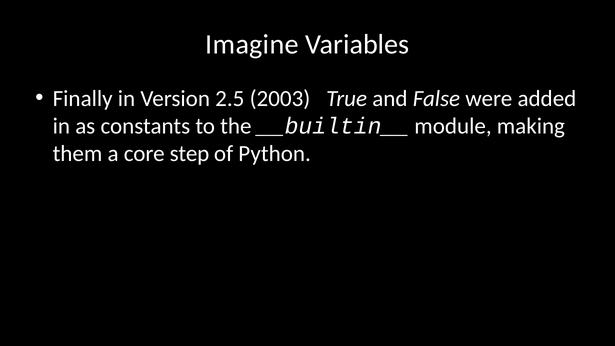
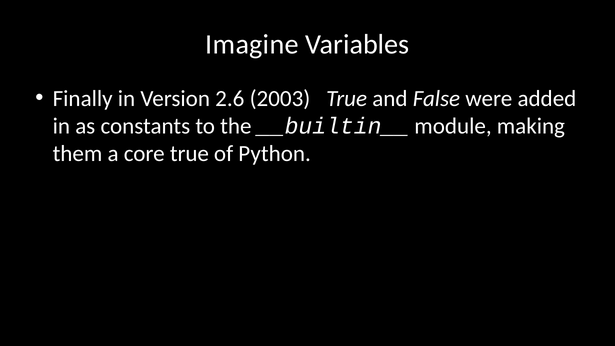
2.5: 2.5 -> 2.6
core step: step -> true
